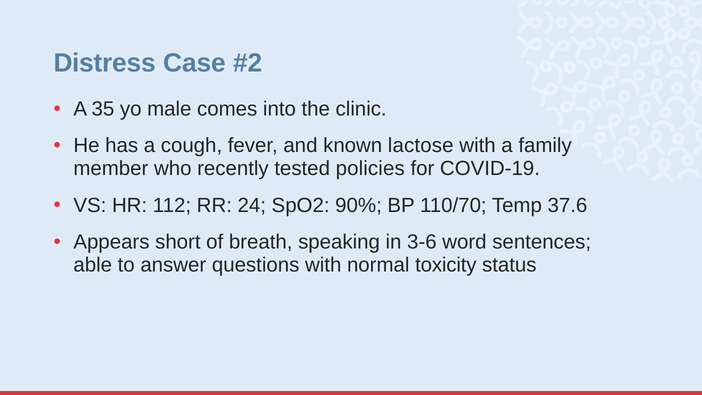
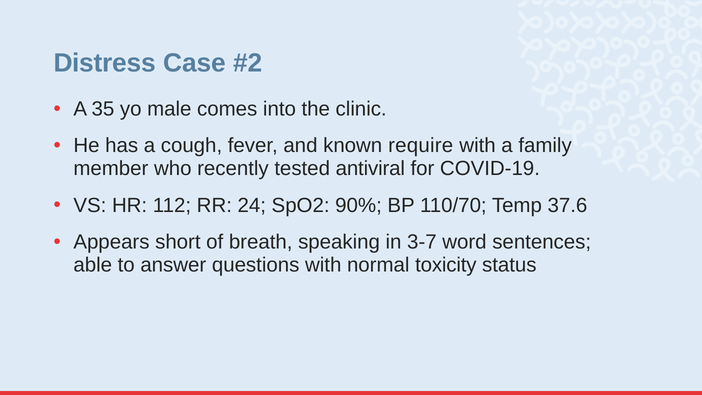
lactose: lactose -> require
policies: policies -> antiviral
3-6: 3-6 -> 3-7
